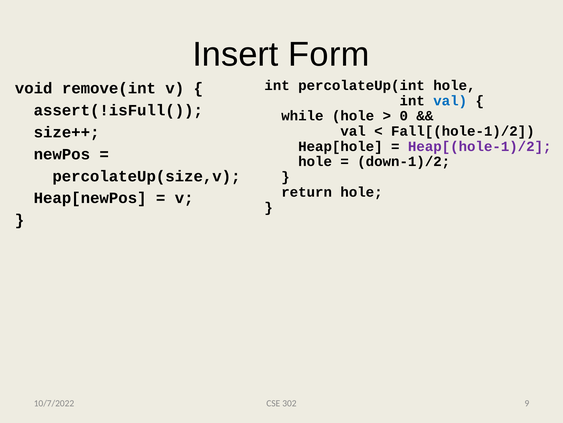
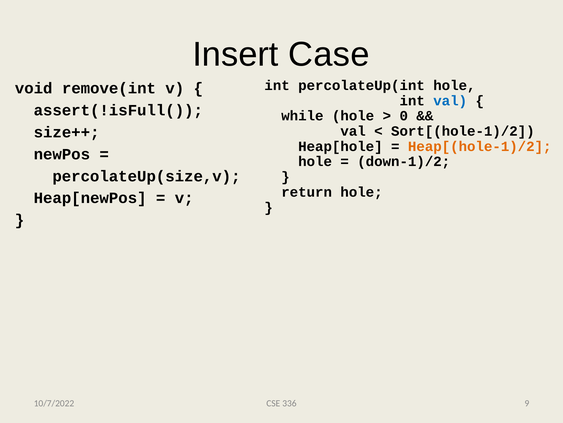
Form: Form -> Case
Fall[(hole-1)/2: Fall[(hole-1)/2 -> Sort[(hole-1)/2
Heap[(hole-1)/2 colour: purple -> orange
302: 302 -> 336
